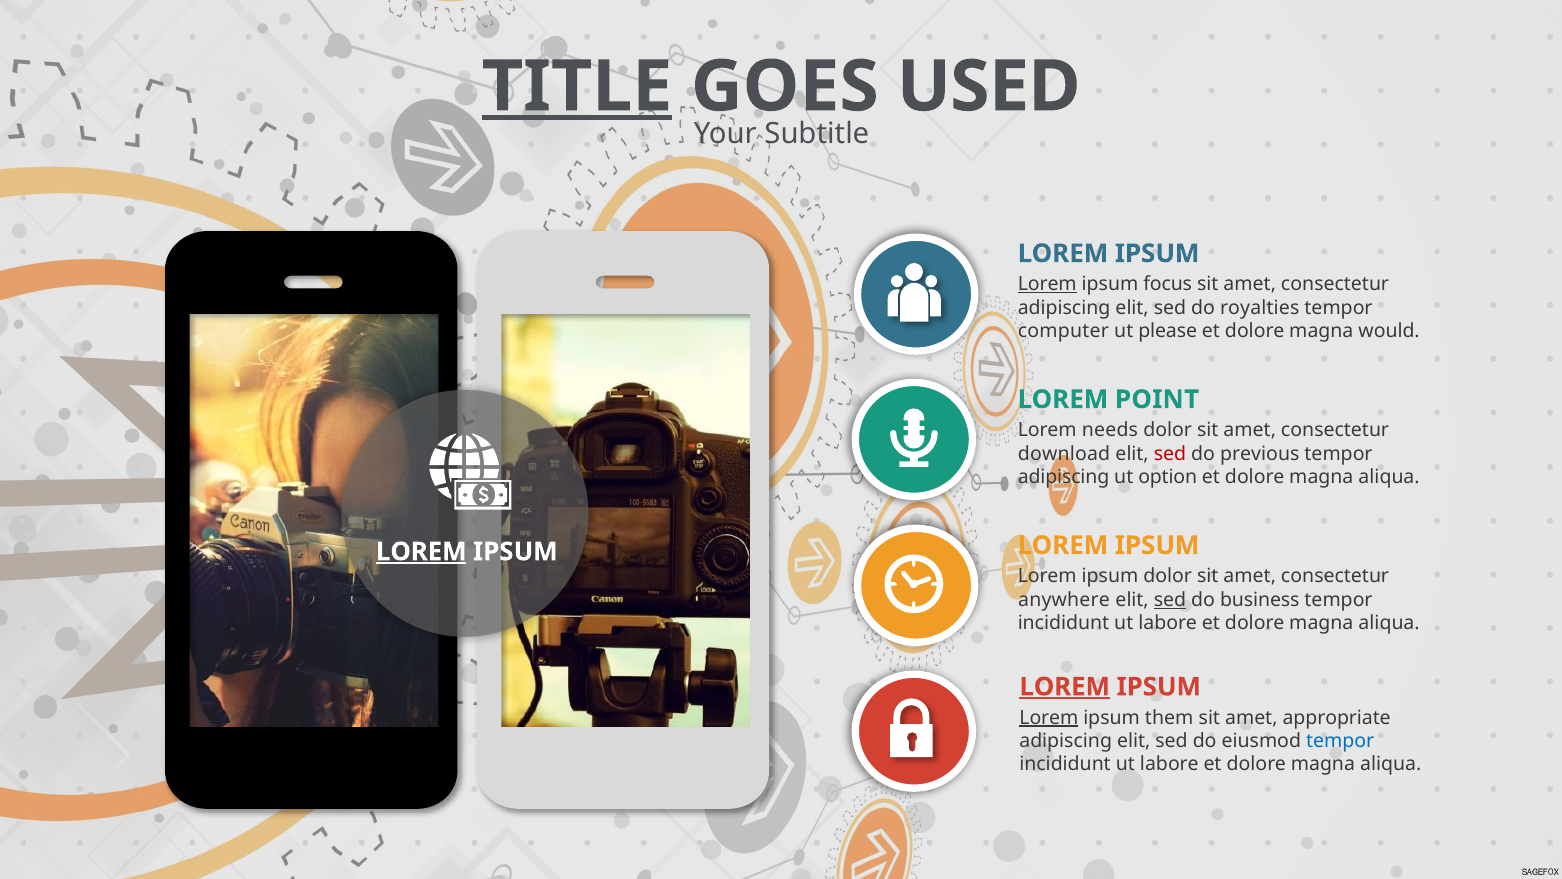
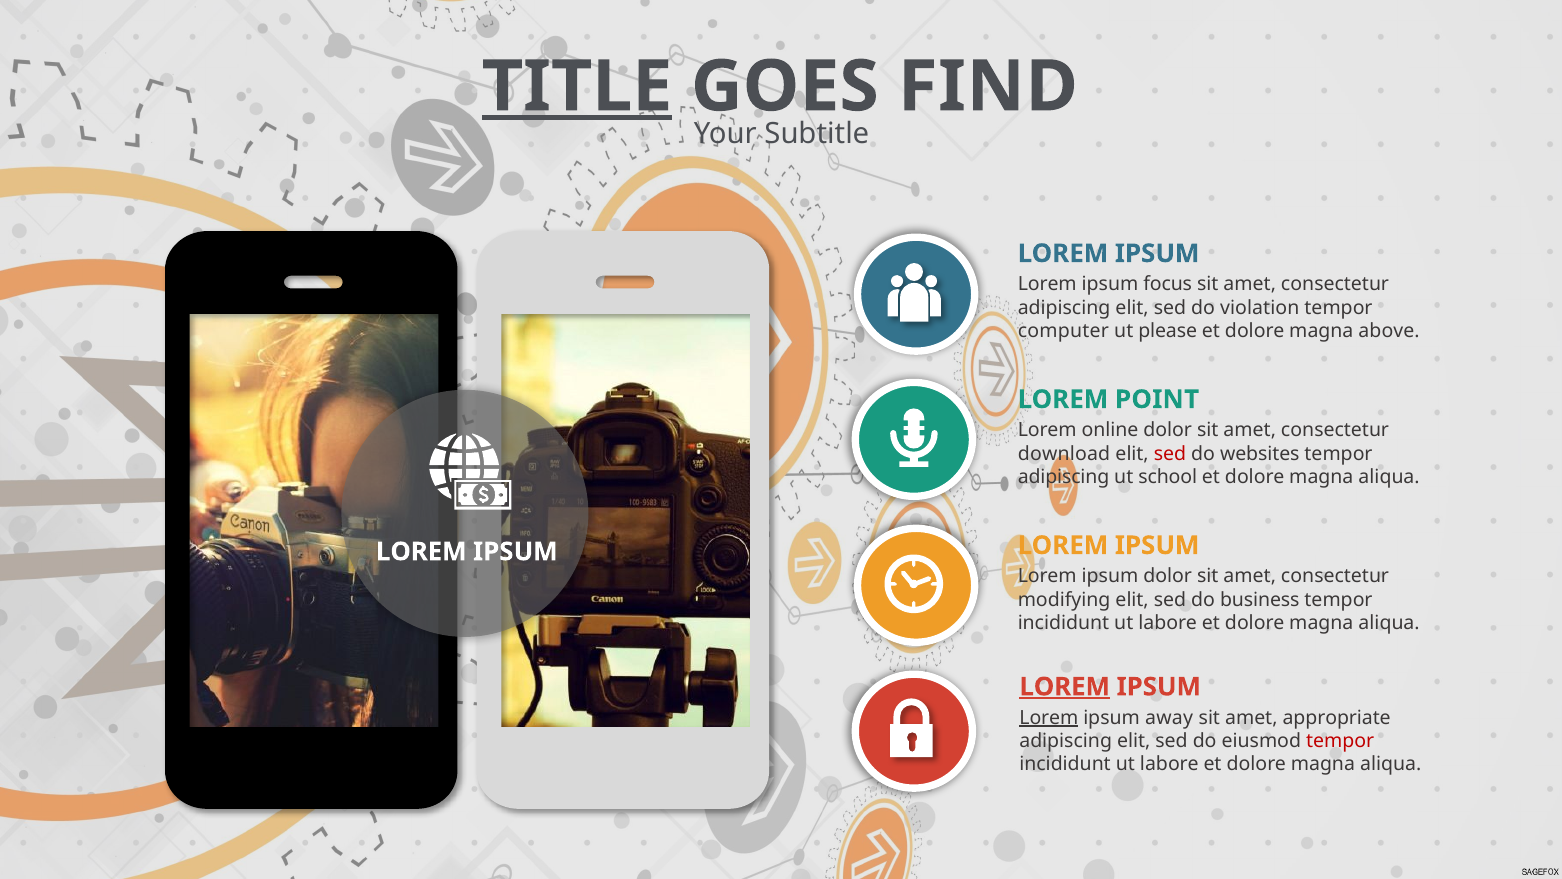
USED: USED -> FIND
Lorem at (1047, 284) underline: present -> none
royalties: royalties -> violation
would: would -> above
needs: needs -> online
previous: previous -> websites
option: option -> school
LOREM at (421, 551) underline: present -> none
anywhere: anywhere -> modifying
sed at (1170, 599) underline: present -> none
them: them -> away
tempor at (1340, 741) colour: blue -> red
